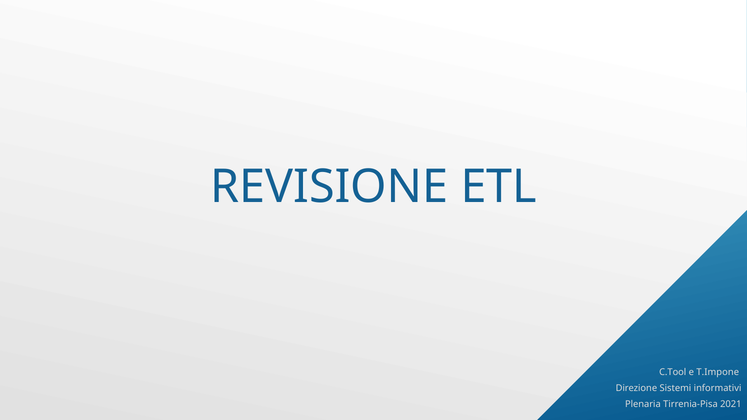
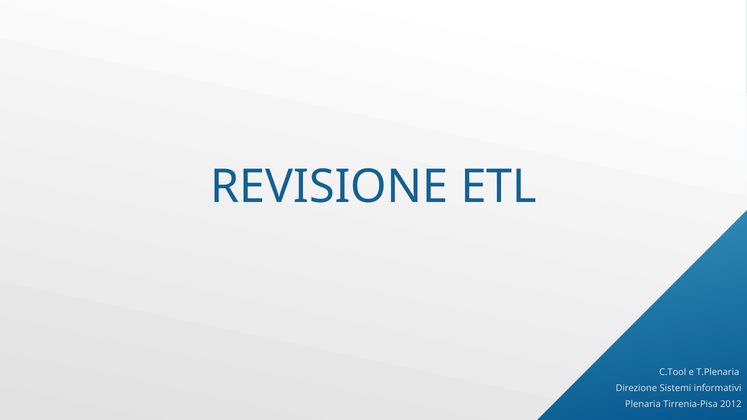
T.Impone: T.Impone -> T.Plenaria
2021: 2021 -> 2012
